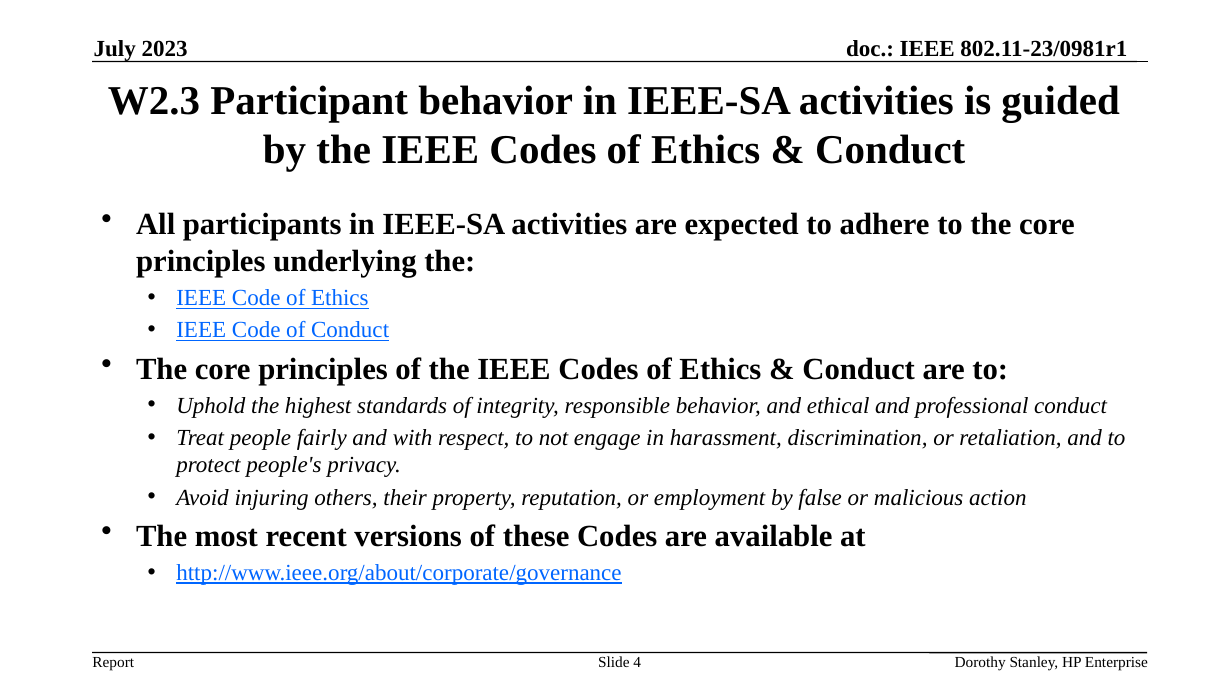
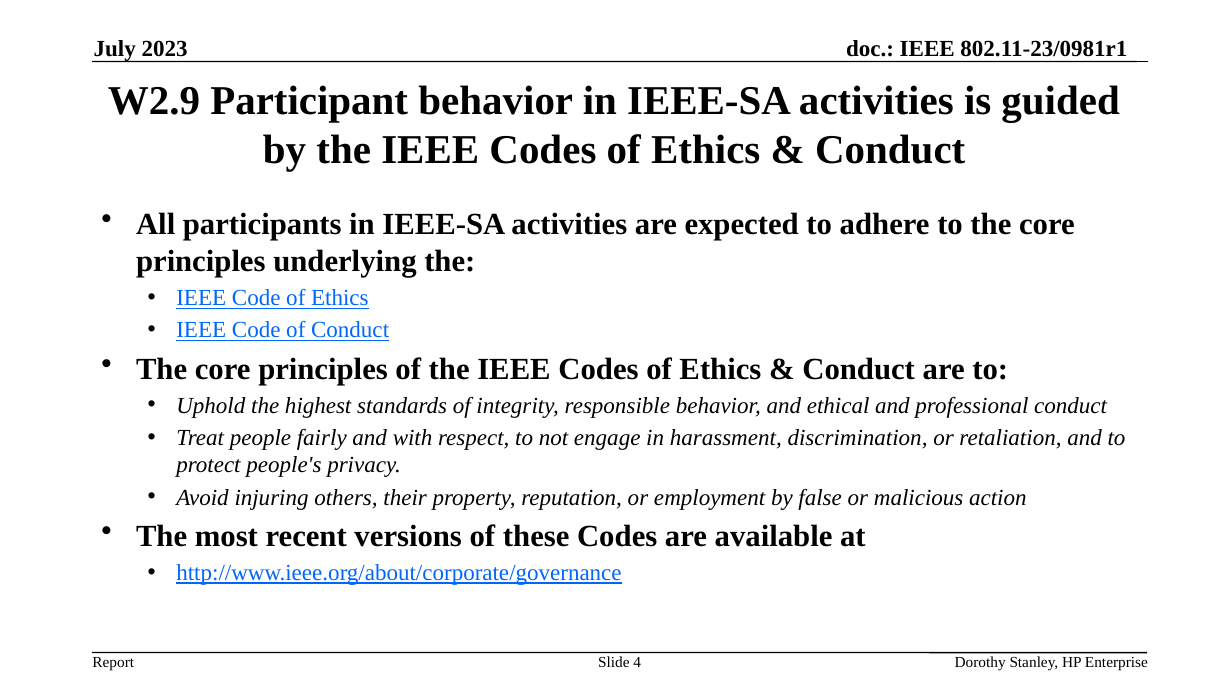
W2.3: W2.3 -> W2.9
